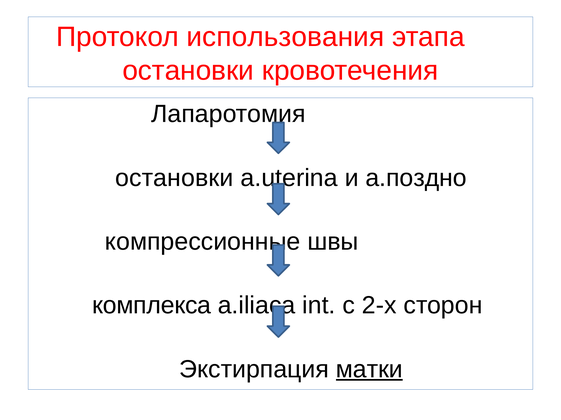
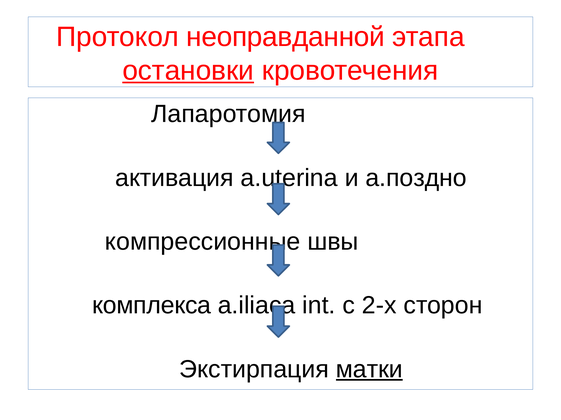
использования: использования -> неоправданной
остановки at (188, 71) underline: none -> present
остановки at (174, 178): остановки -> активация
